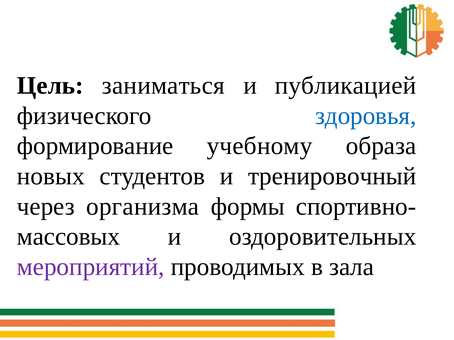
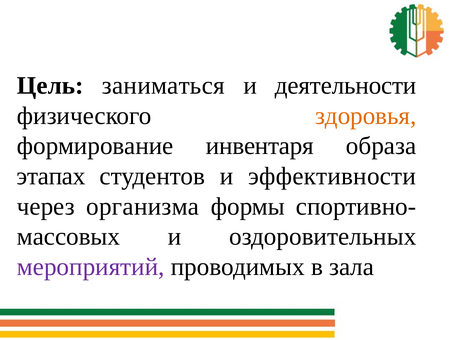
публикацией: публикацией -> деятельности
здоровья colour: blue -> orange
учебному: учебному -> инвентаря
новых: новых -> этапах
тренировочный: тренировочный -> эффективности
